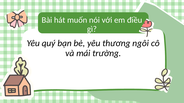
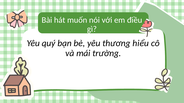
ngôi: ngôi -> hiểu
